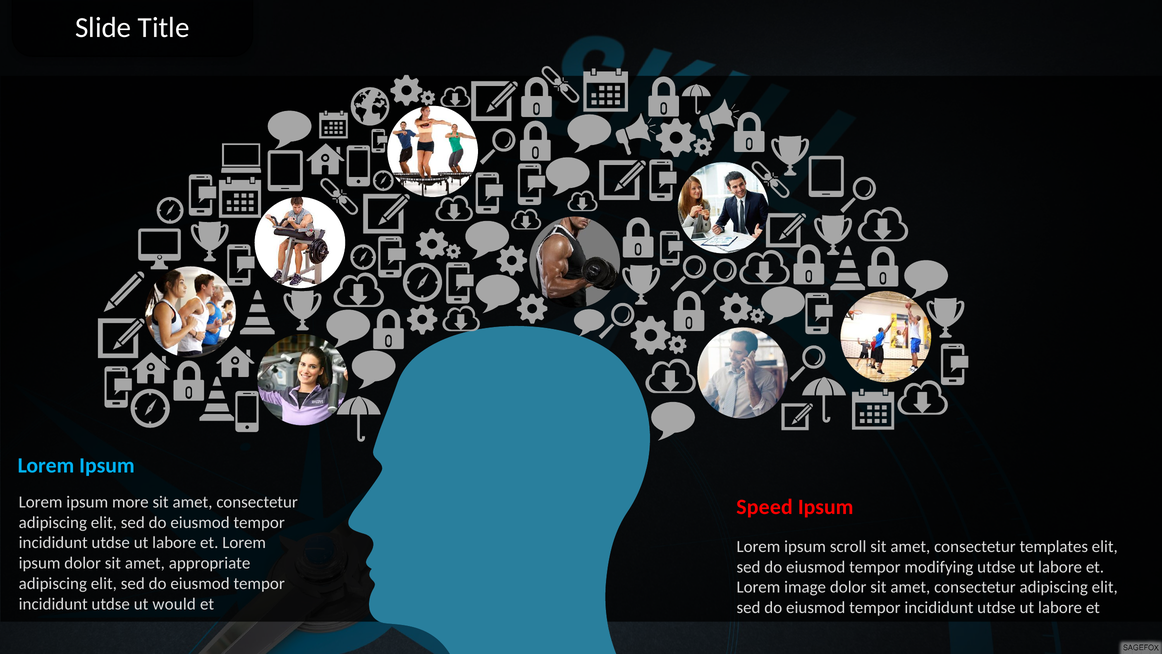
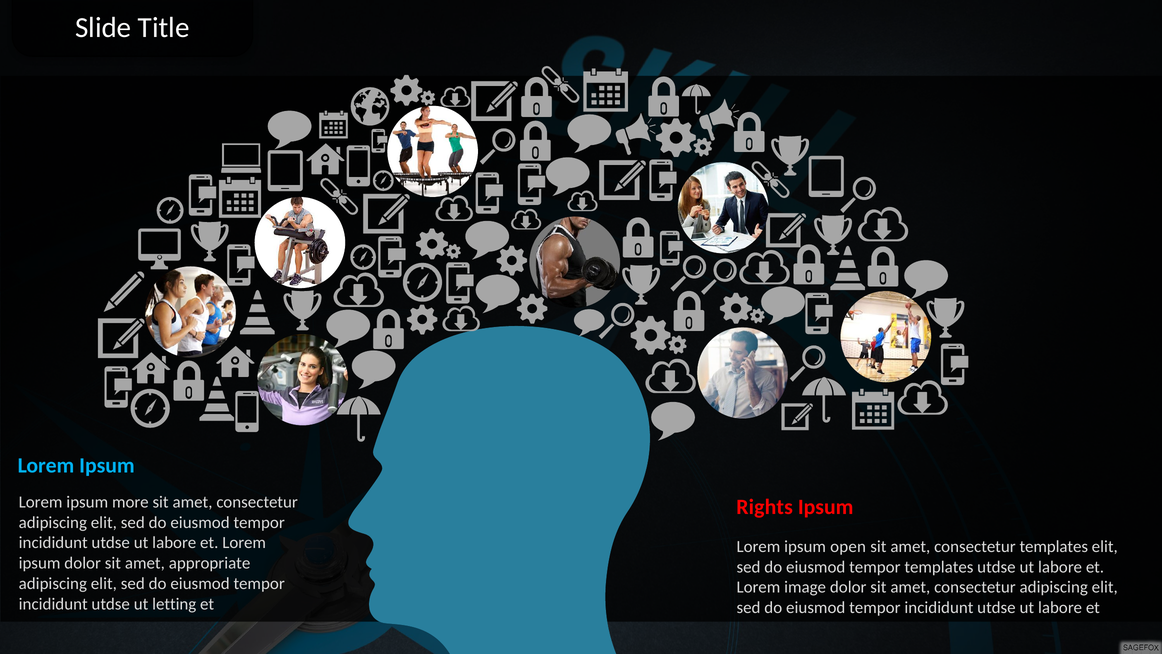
Speed: Speed -> Rights
scroll: scroll -> open
tempor modifying: modifying -> templates
would: would -> letting
